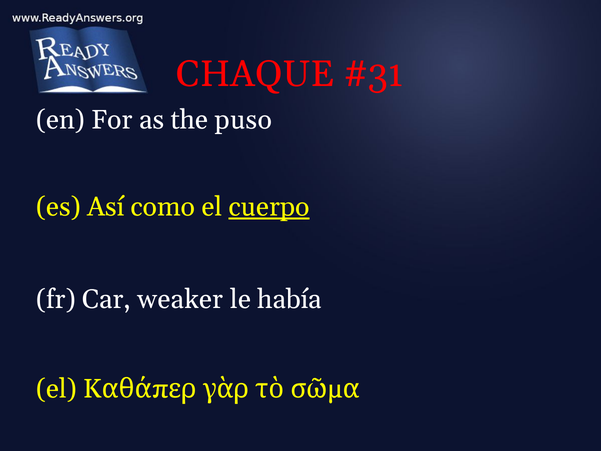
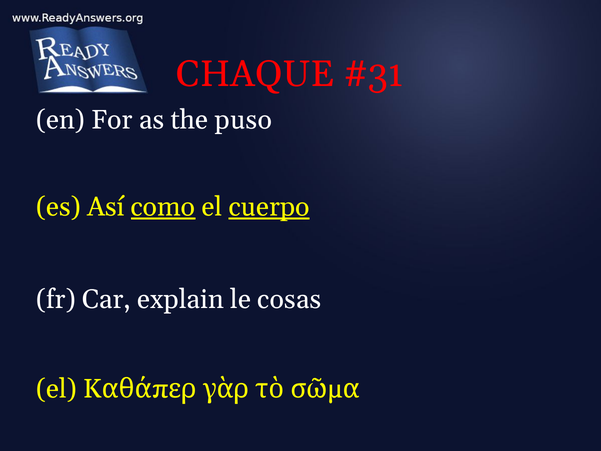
como underline: none -> present
weaker: weaker -> explain
había: había -> cosas
